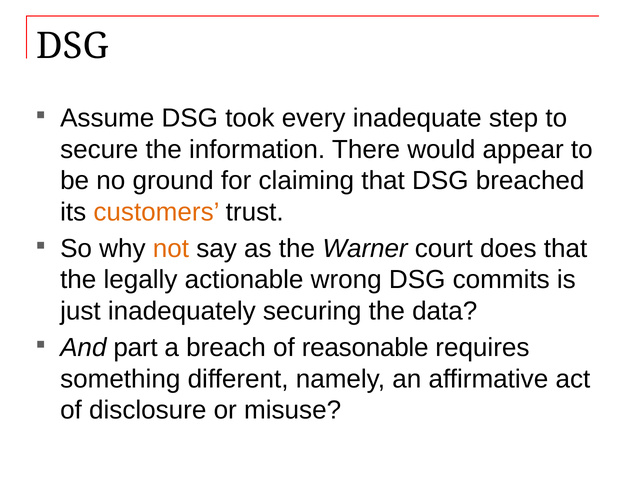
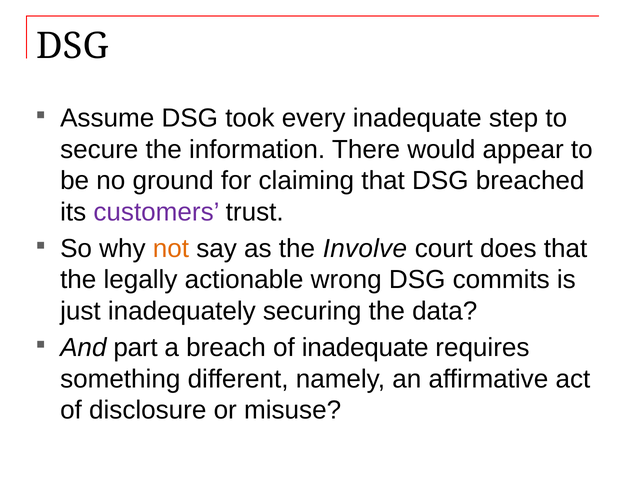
customers colour: orange -> purple
Warner: Warner -> Involve
of reasonable: reasonable -> inadequate
